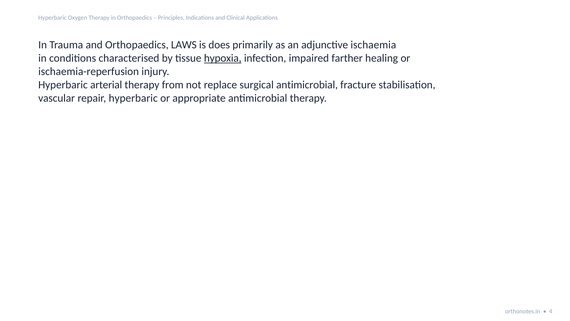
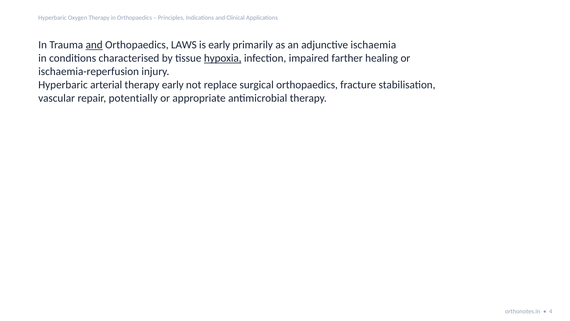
and at (94, 45) underline: none -> present
is does: does -> early
therapy from: from -> early
surgical antimicrobial: antimicrobial -> orthopaedics
repair hyperbaric: hyperbaric -> potentially
